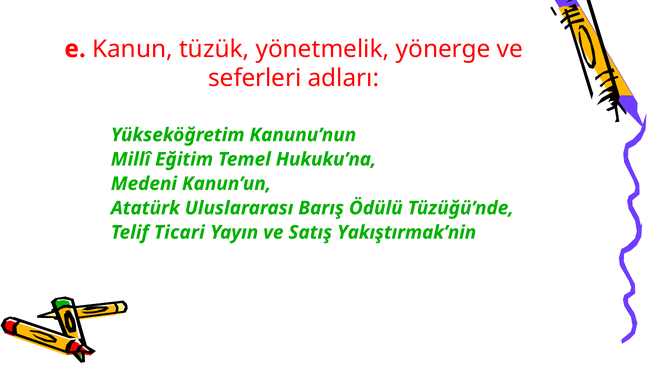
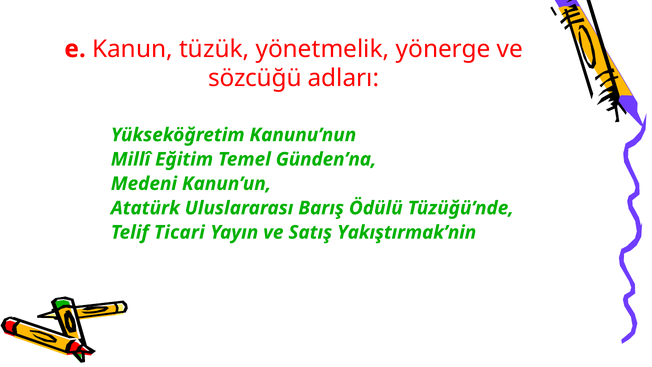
seferleri: seferleri -> sözcüğü
Hukuku’na: Hukuku’na -> Günden’na
